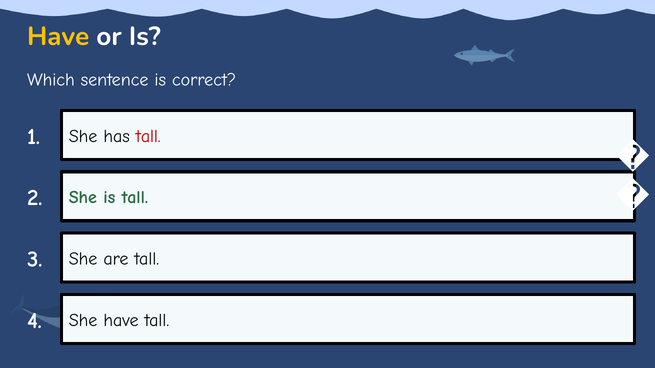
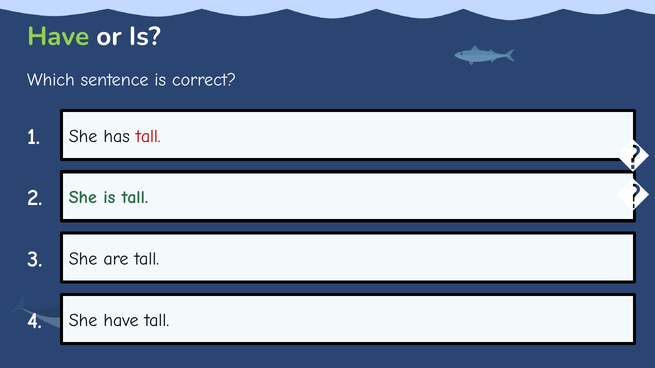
Have at (58, 36) colour: yellow -> light green
